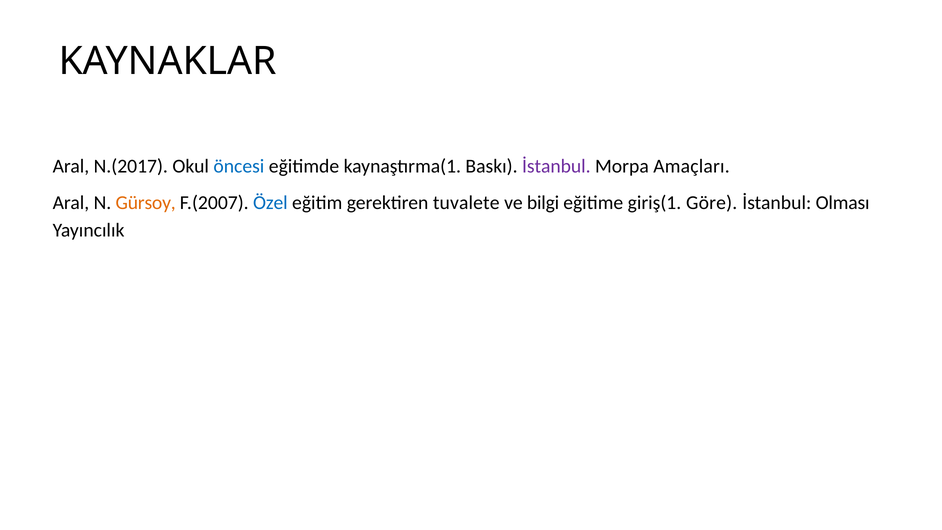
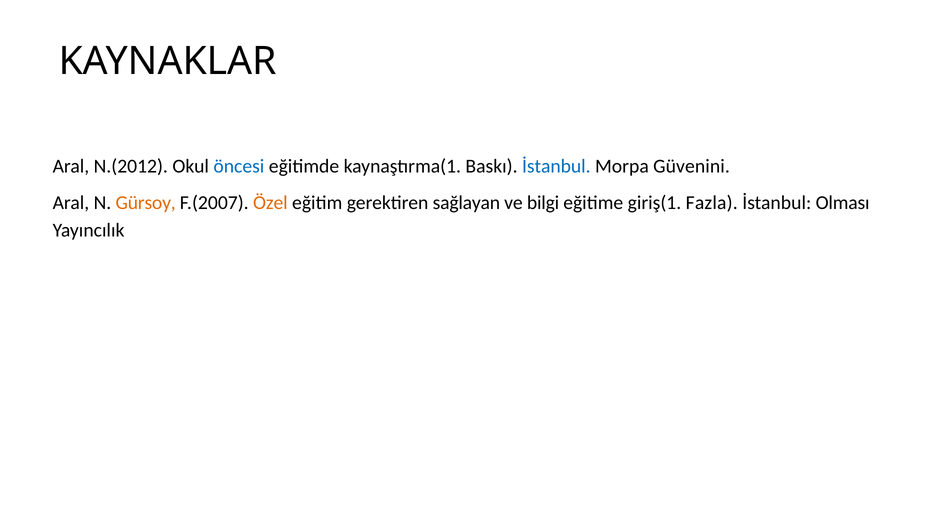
N.(2017: N.(2017 -> N.(2012
İstanbul at (556, 166) colour: purple -> blue
Amaçları: Amaçları -> Güvenini
Özel colour: blue -> orange
tuvalete: tuvalete -> sağlayan
Göre: Göre -> Fazla
